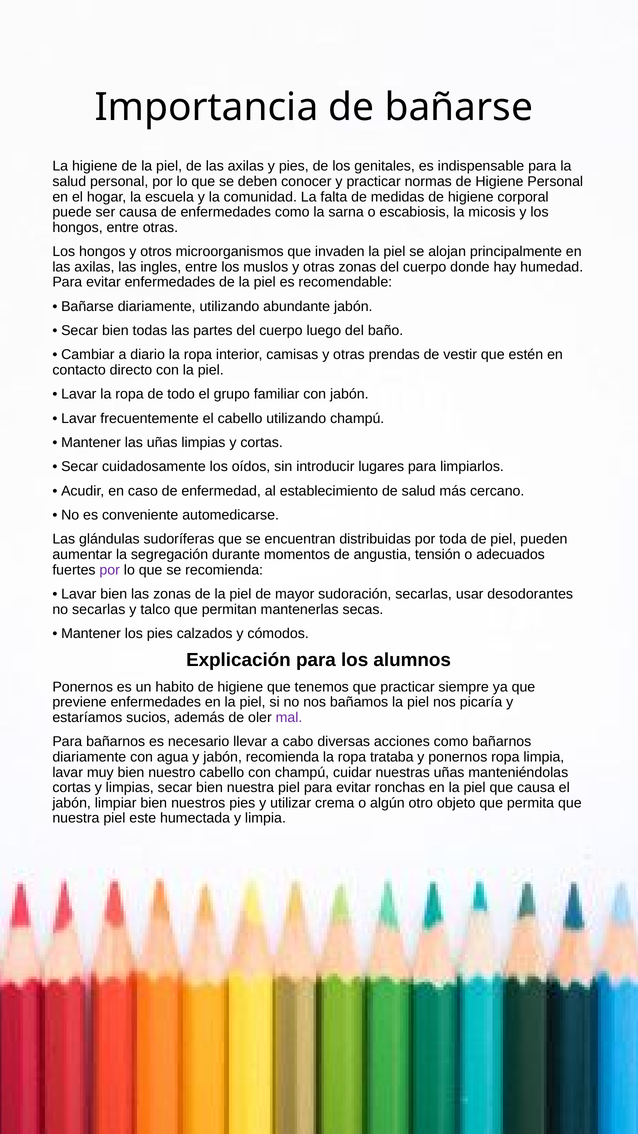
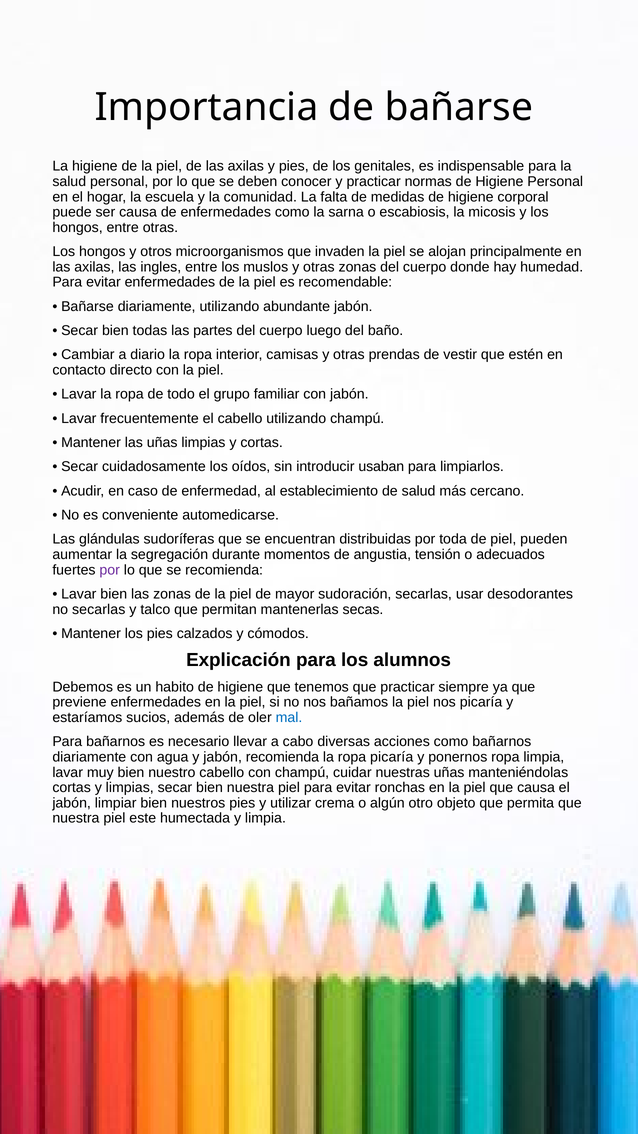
lugares: lugares -> usaban
Ponernos at (83, 687): Ponernos -> Debemos
mal colour: purple -> blue
ropa trataba: trataba -> picaría
